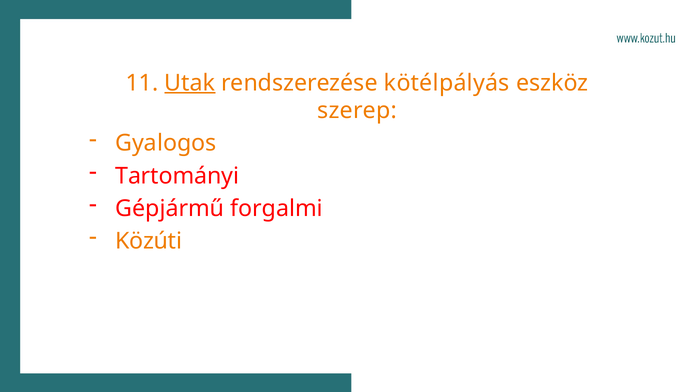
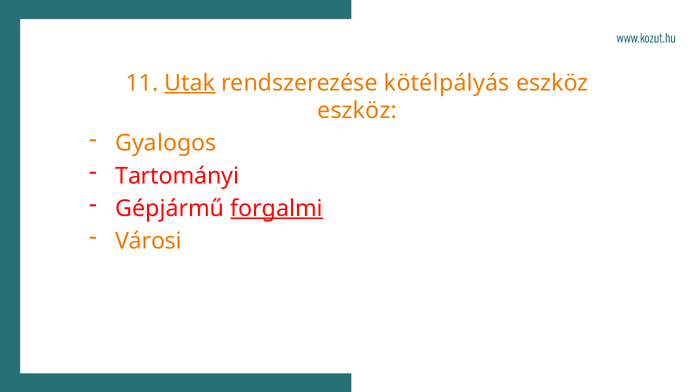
szerep at (357, 111): szerep -> eszköz
forgalmi underline: none -> present
Közúti: Közúti -> Városi
